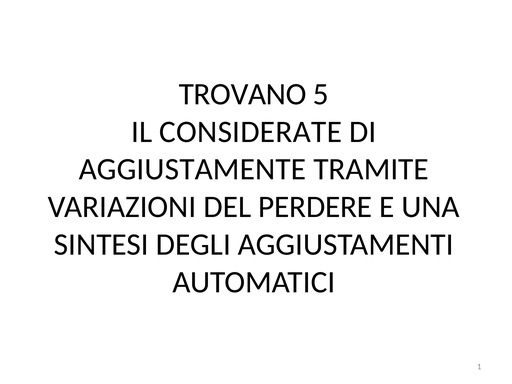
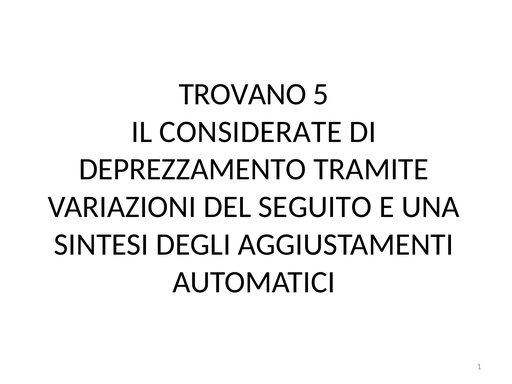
AGGIUSTAMENTE: AGGIUSTAMENTE -> DEPREZZAMENTO
PERDERE: PERDERE -> SEGUITO
